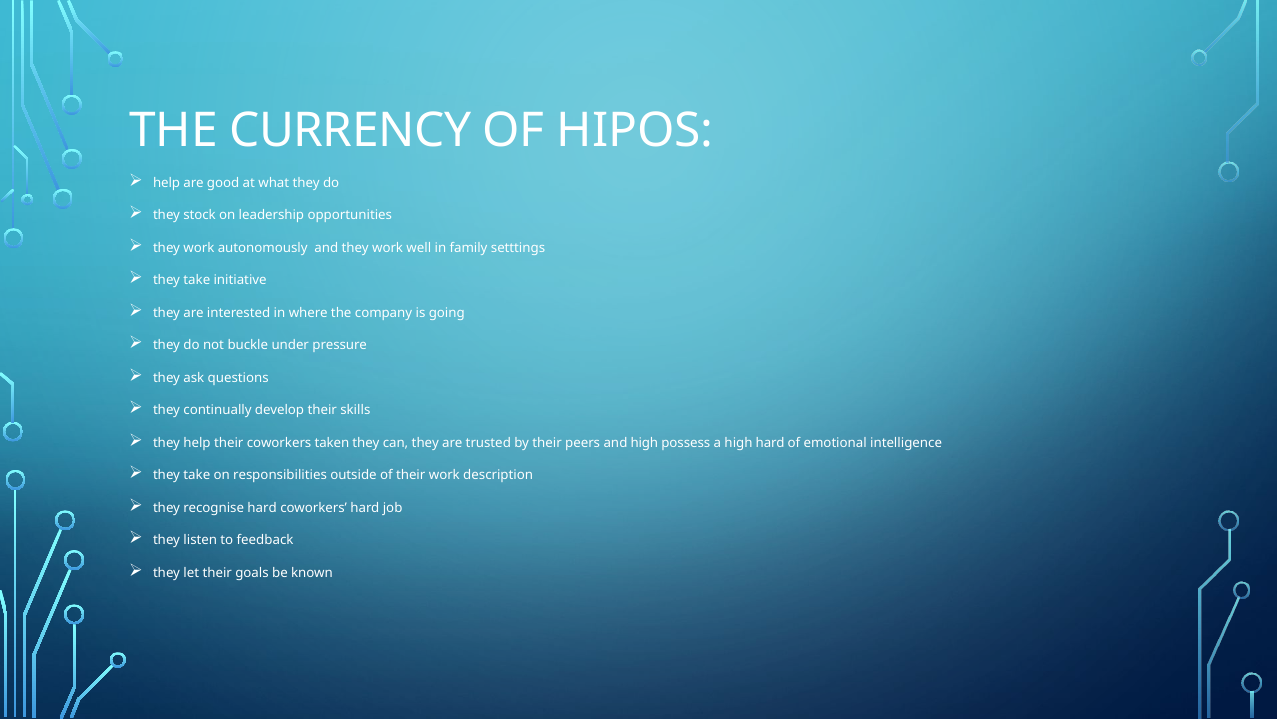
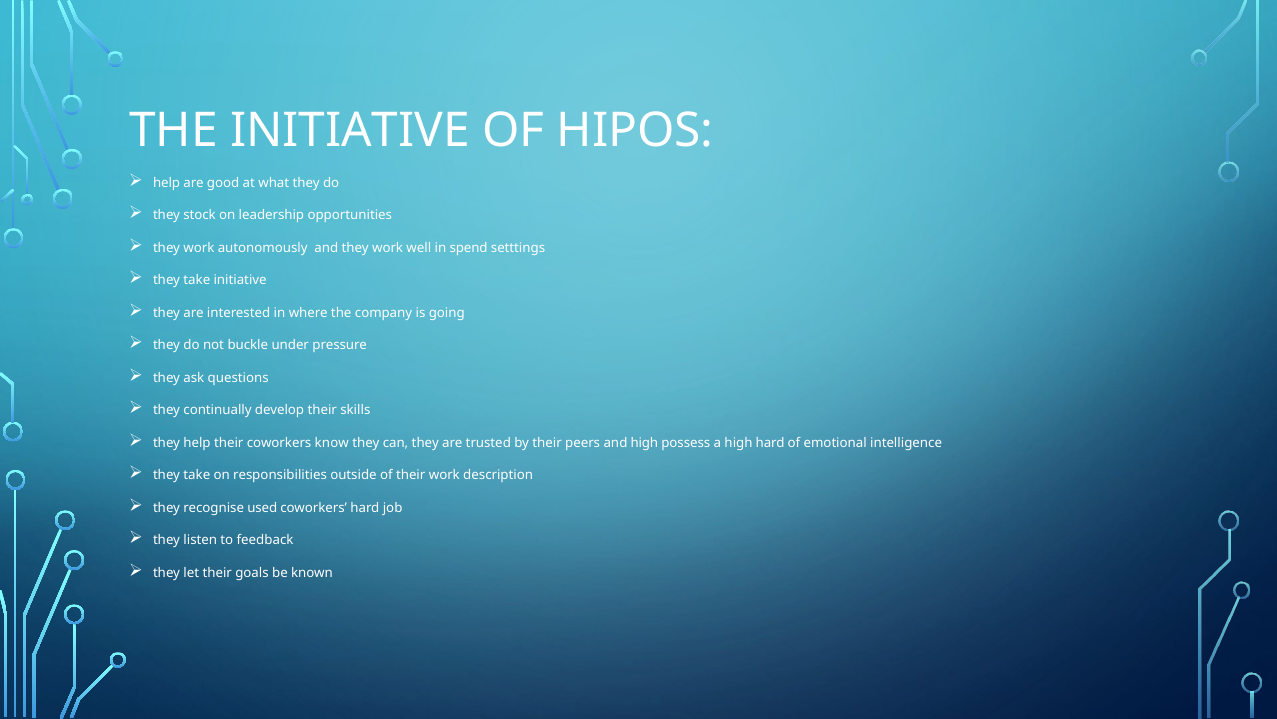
THE CURRENCY: CURRENCY -> INITIATIVE
family: family -> spend
taken: taken -> know
recognise hard: hard -> used
